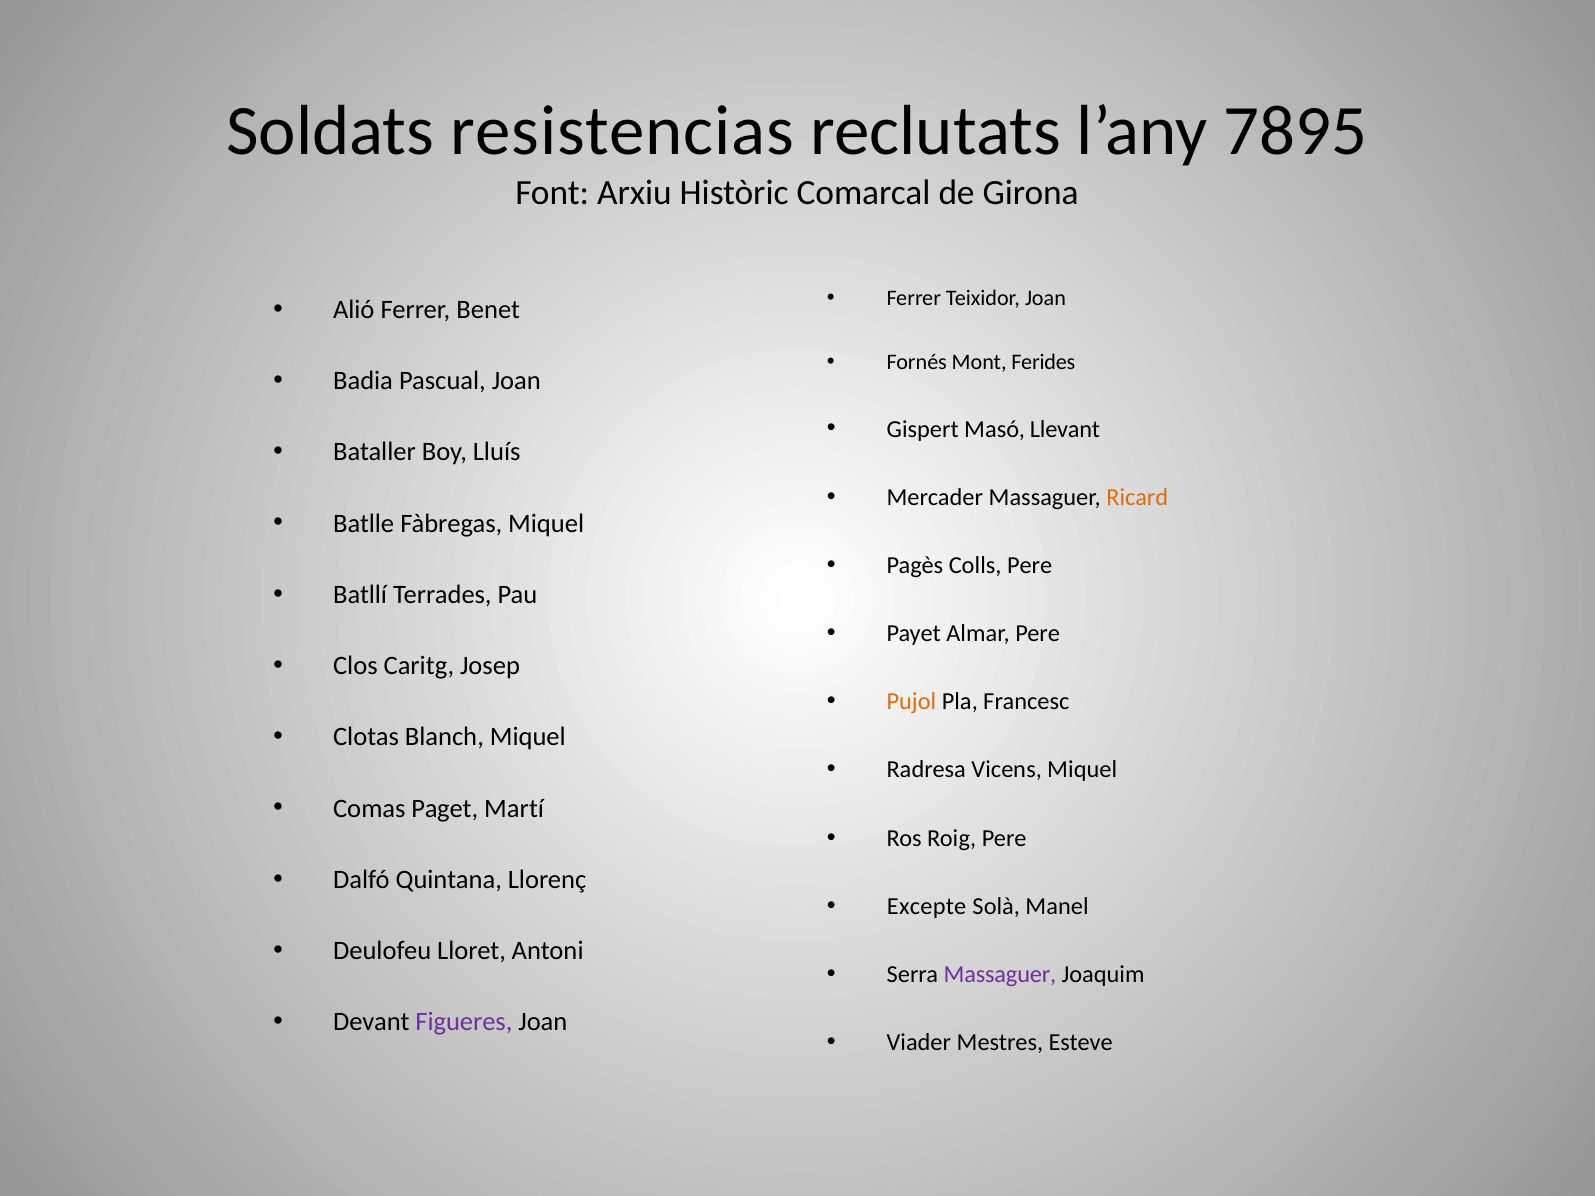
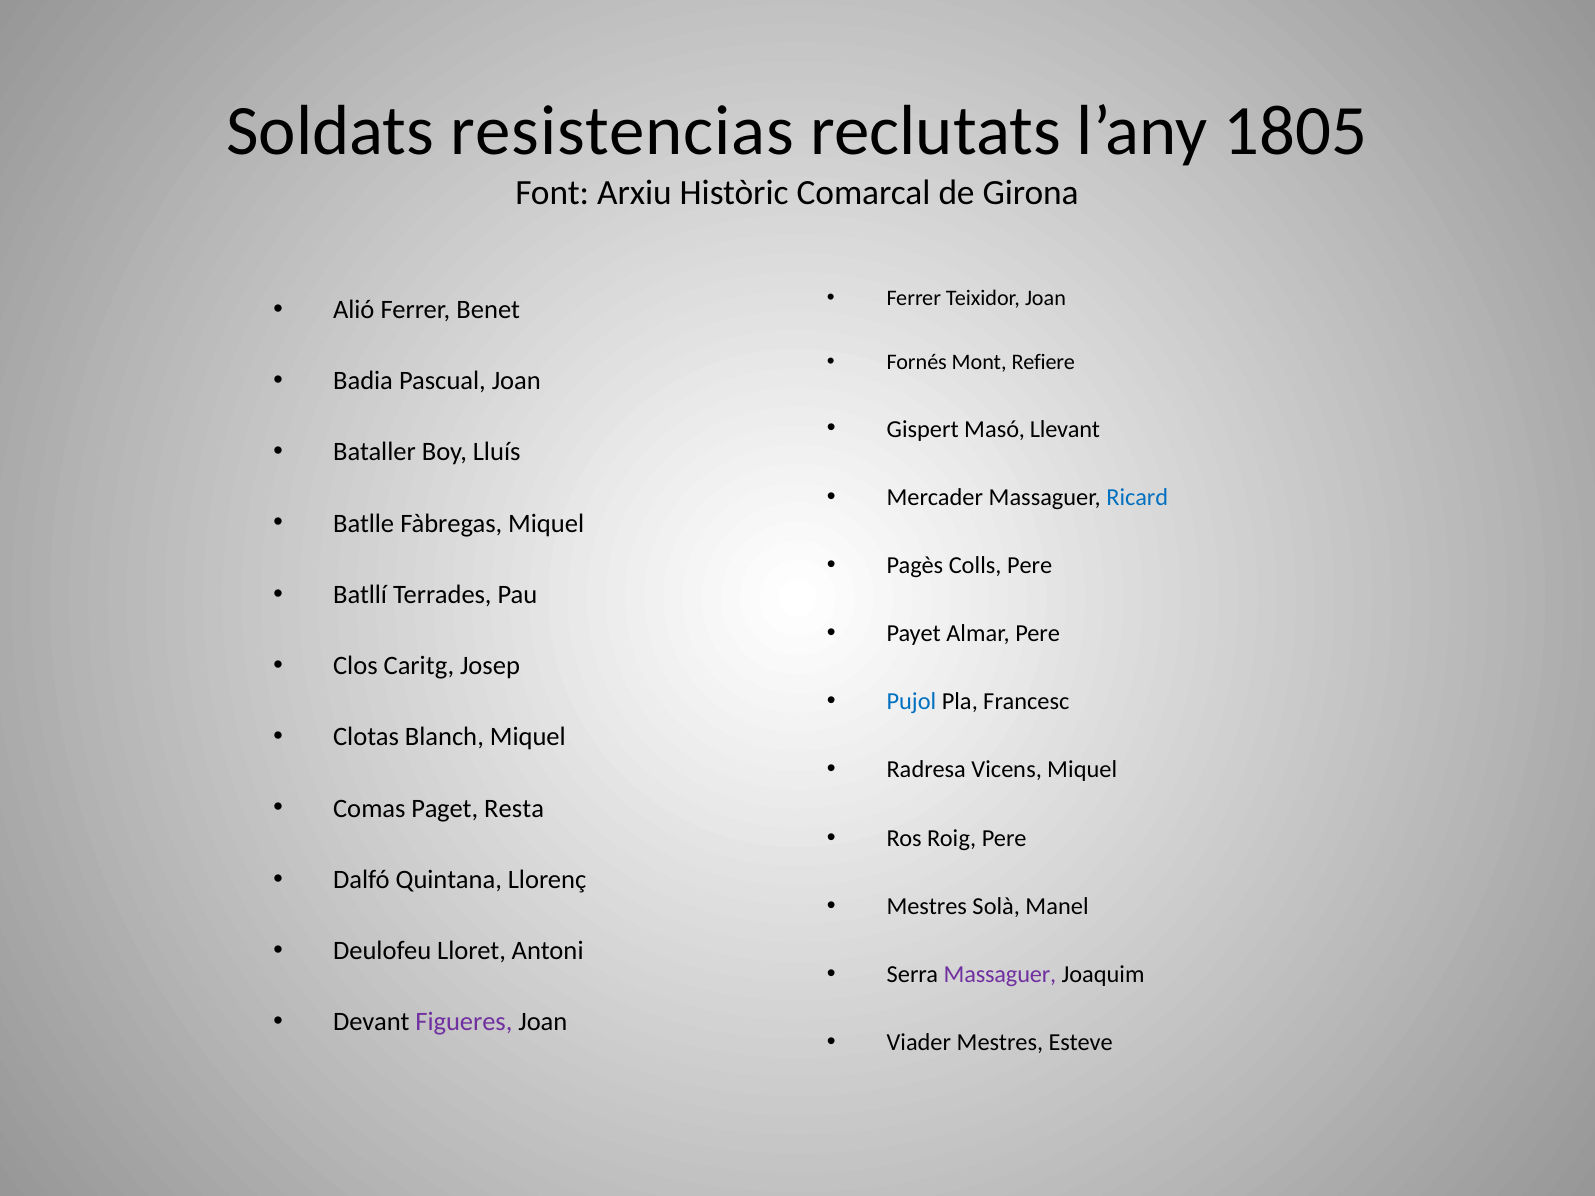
7895: 7895 -> 1805
Ferides: Ferides -> Refiere
Ricard colour: orange -> blue
Pujol colour: orange -> blue
Martí: Martí -> Resta
Excepte at (927, 907): Excepte -> Mestres
